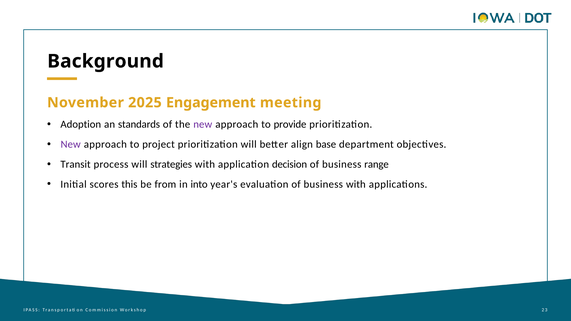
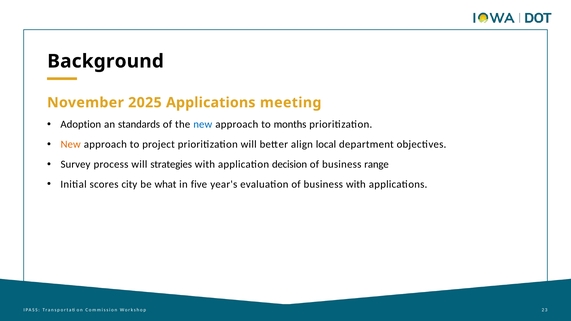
2025 Engagement: Engagement -> Applications
new at (203, 125) colour: purple -> blue
provide: provide -> months
New at (71, 144) colour: purple -> orange
base: base -> local
Transit: Transit -> Survey
this: this -> city
from: from -> what
into: into -> five
